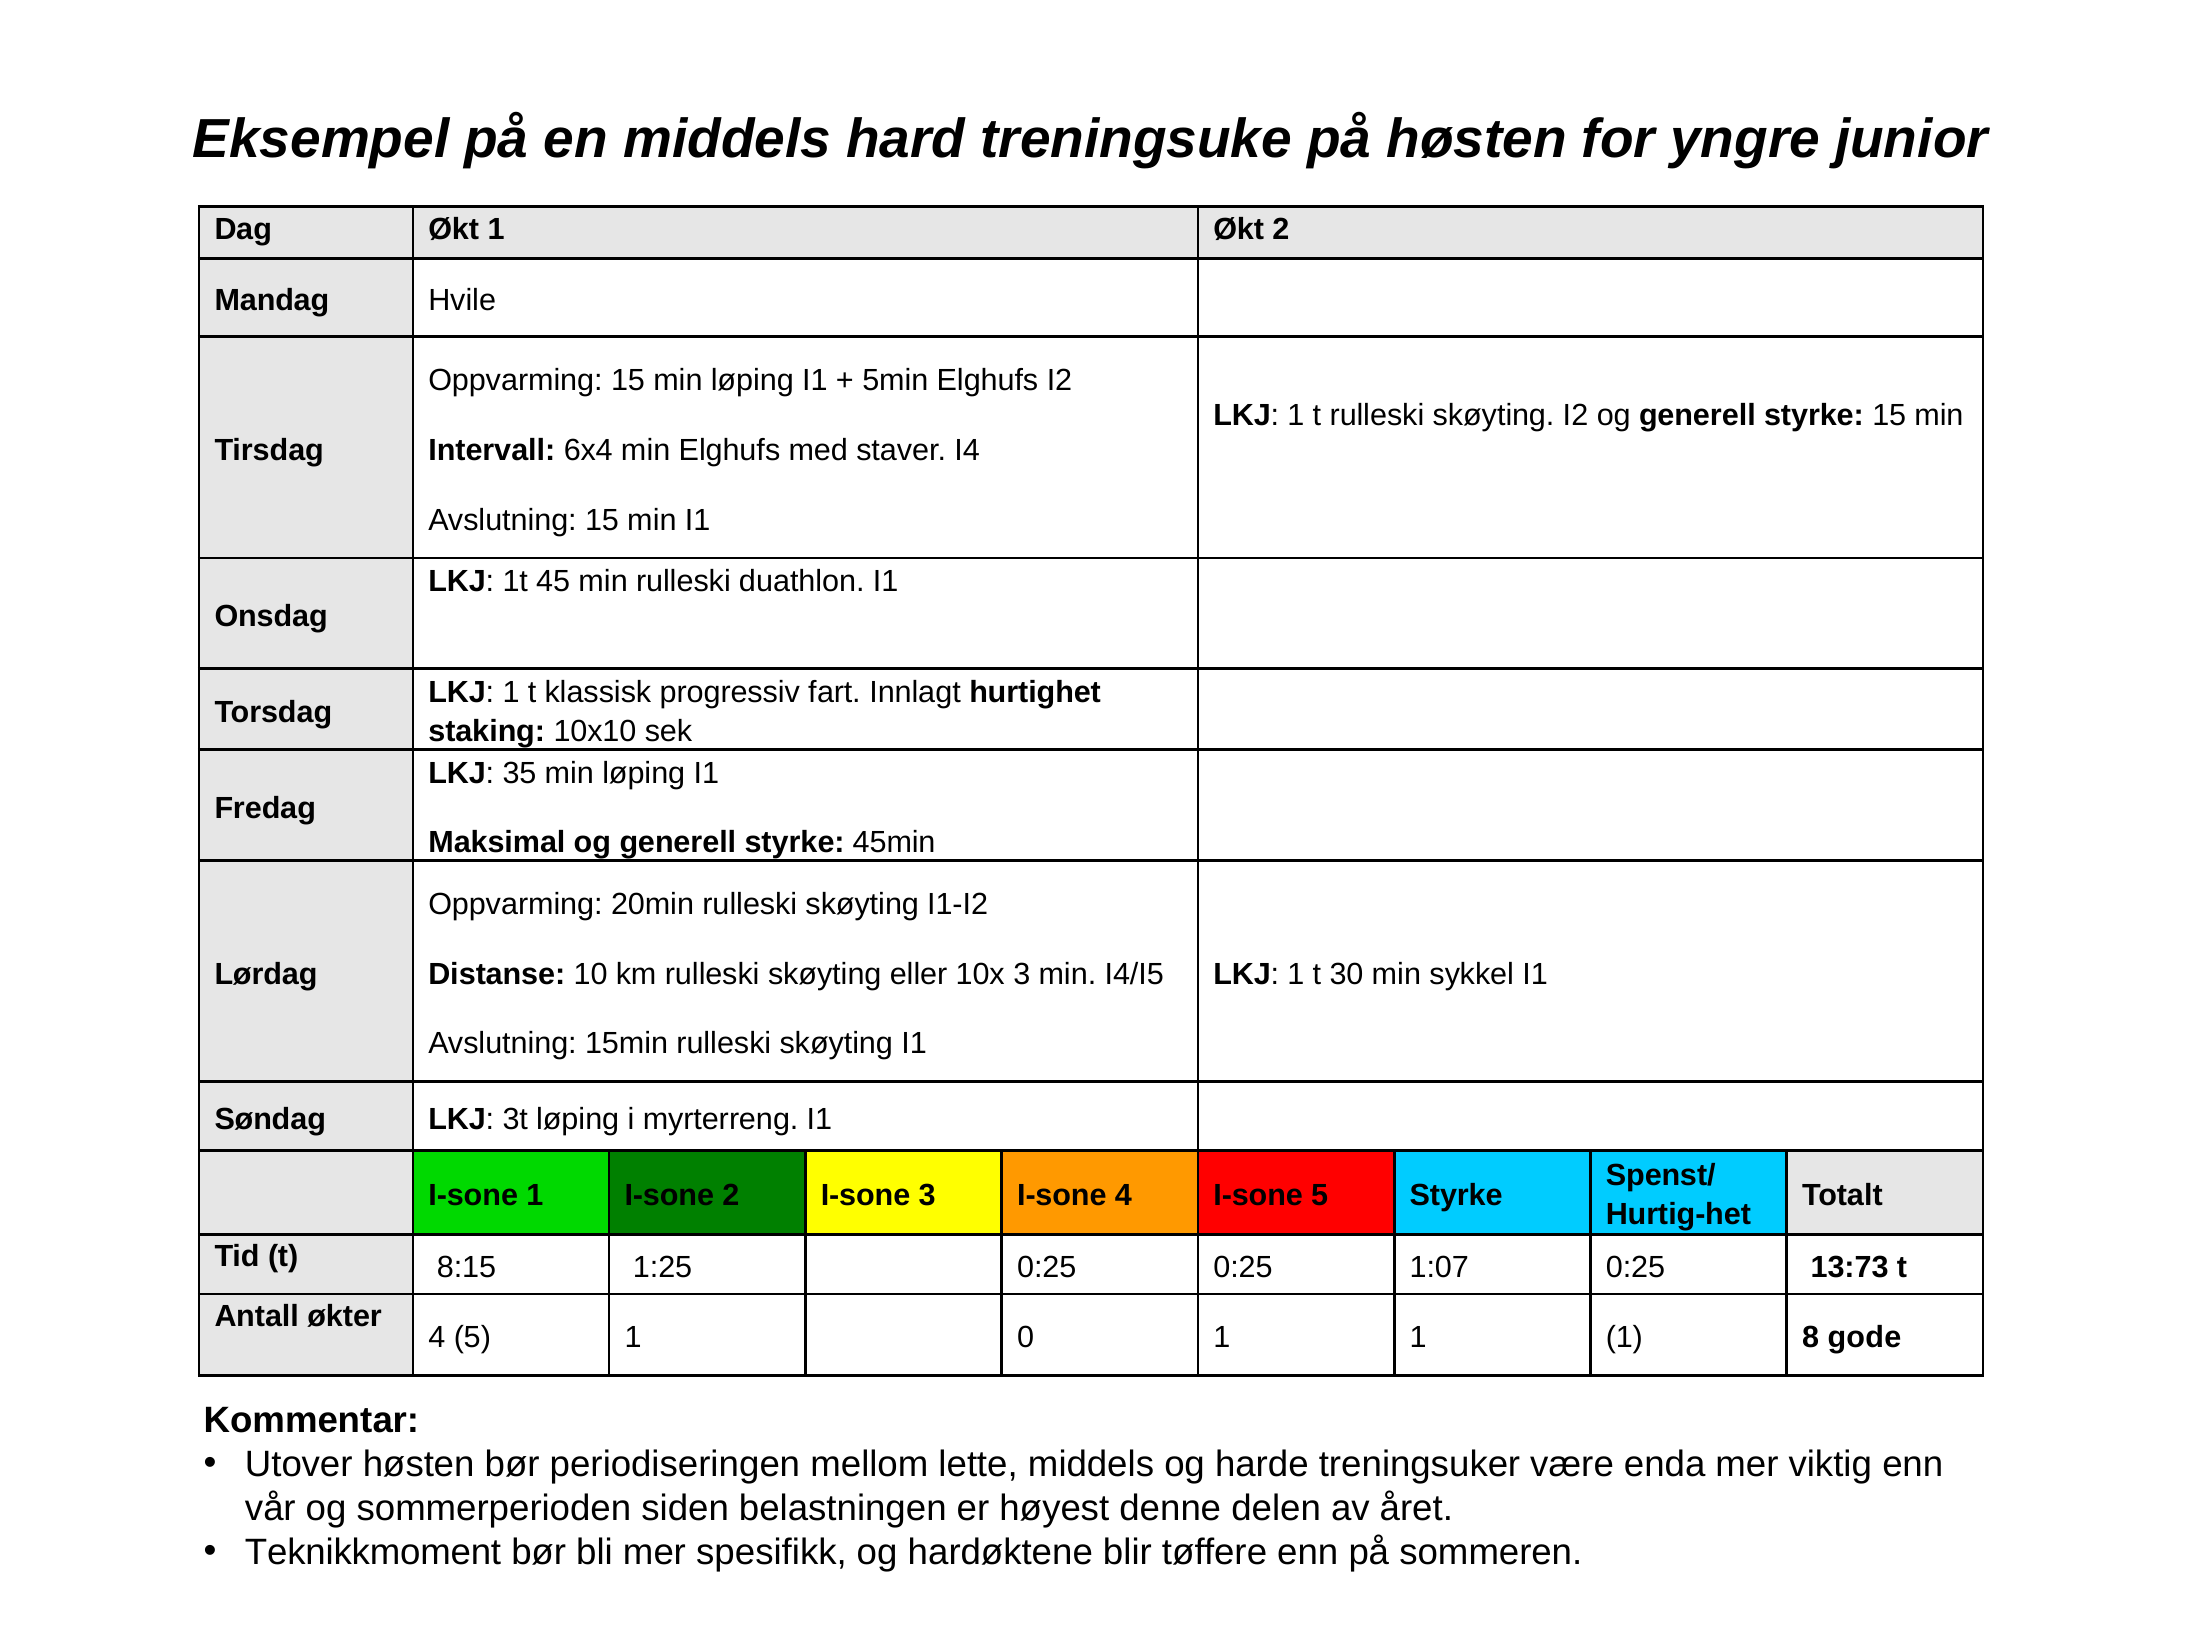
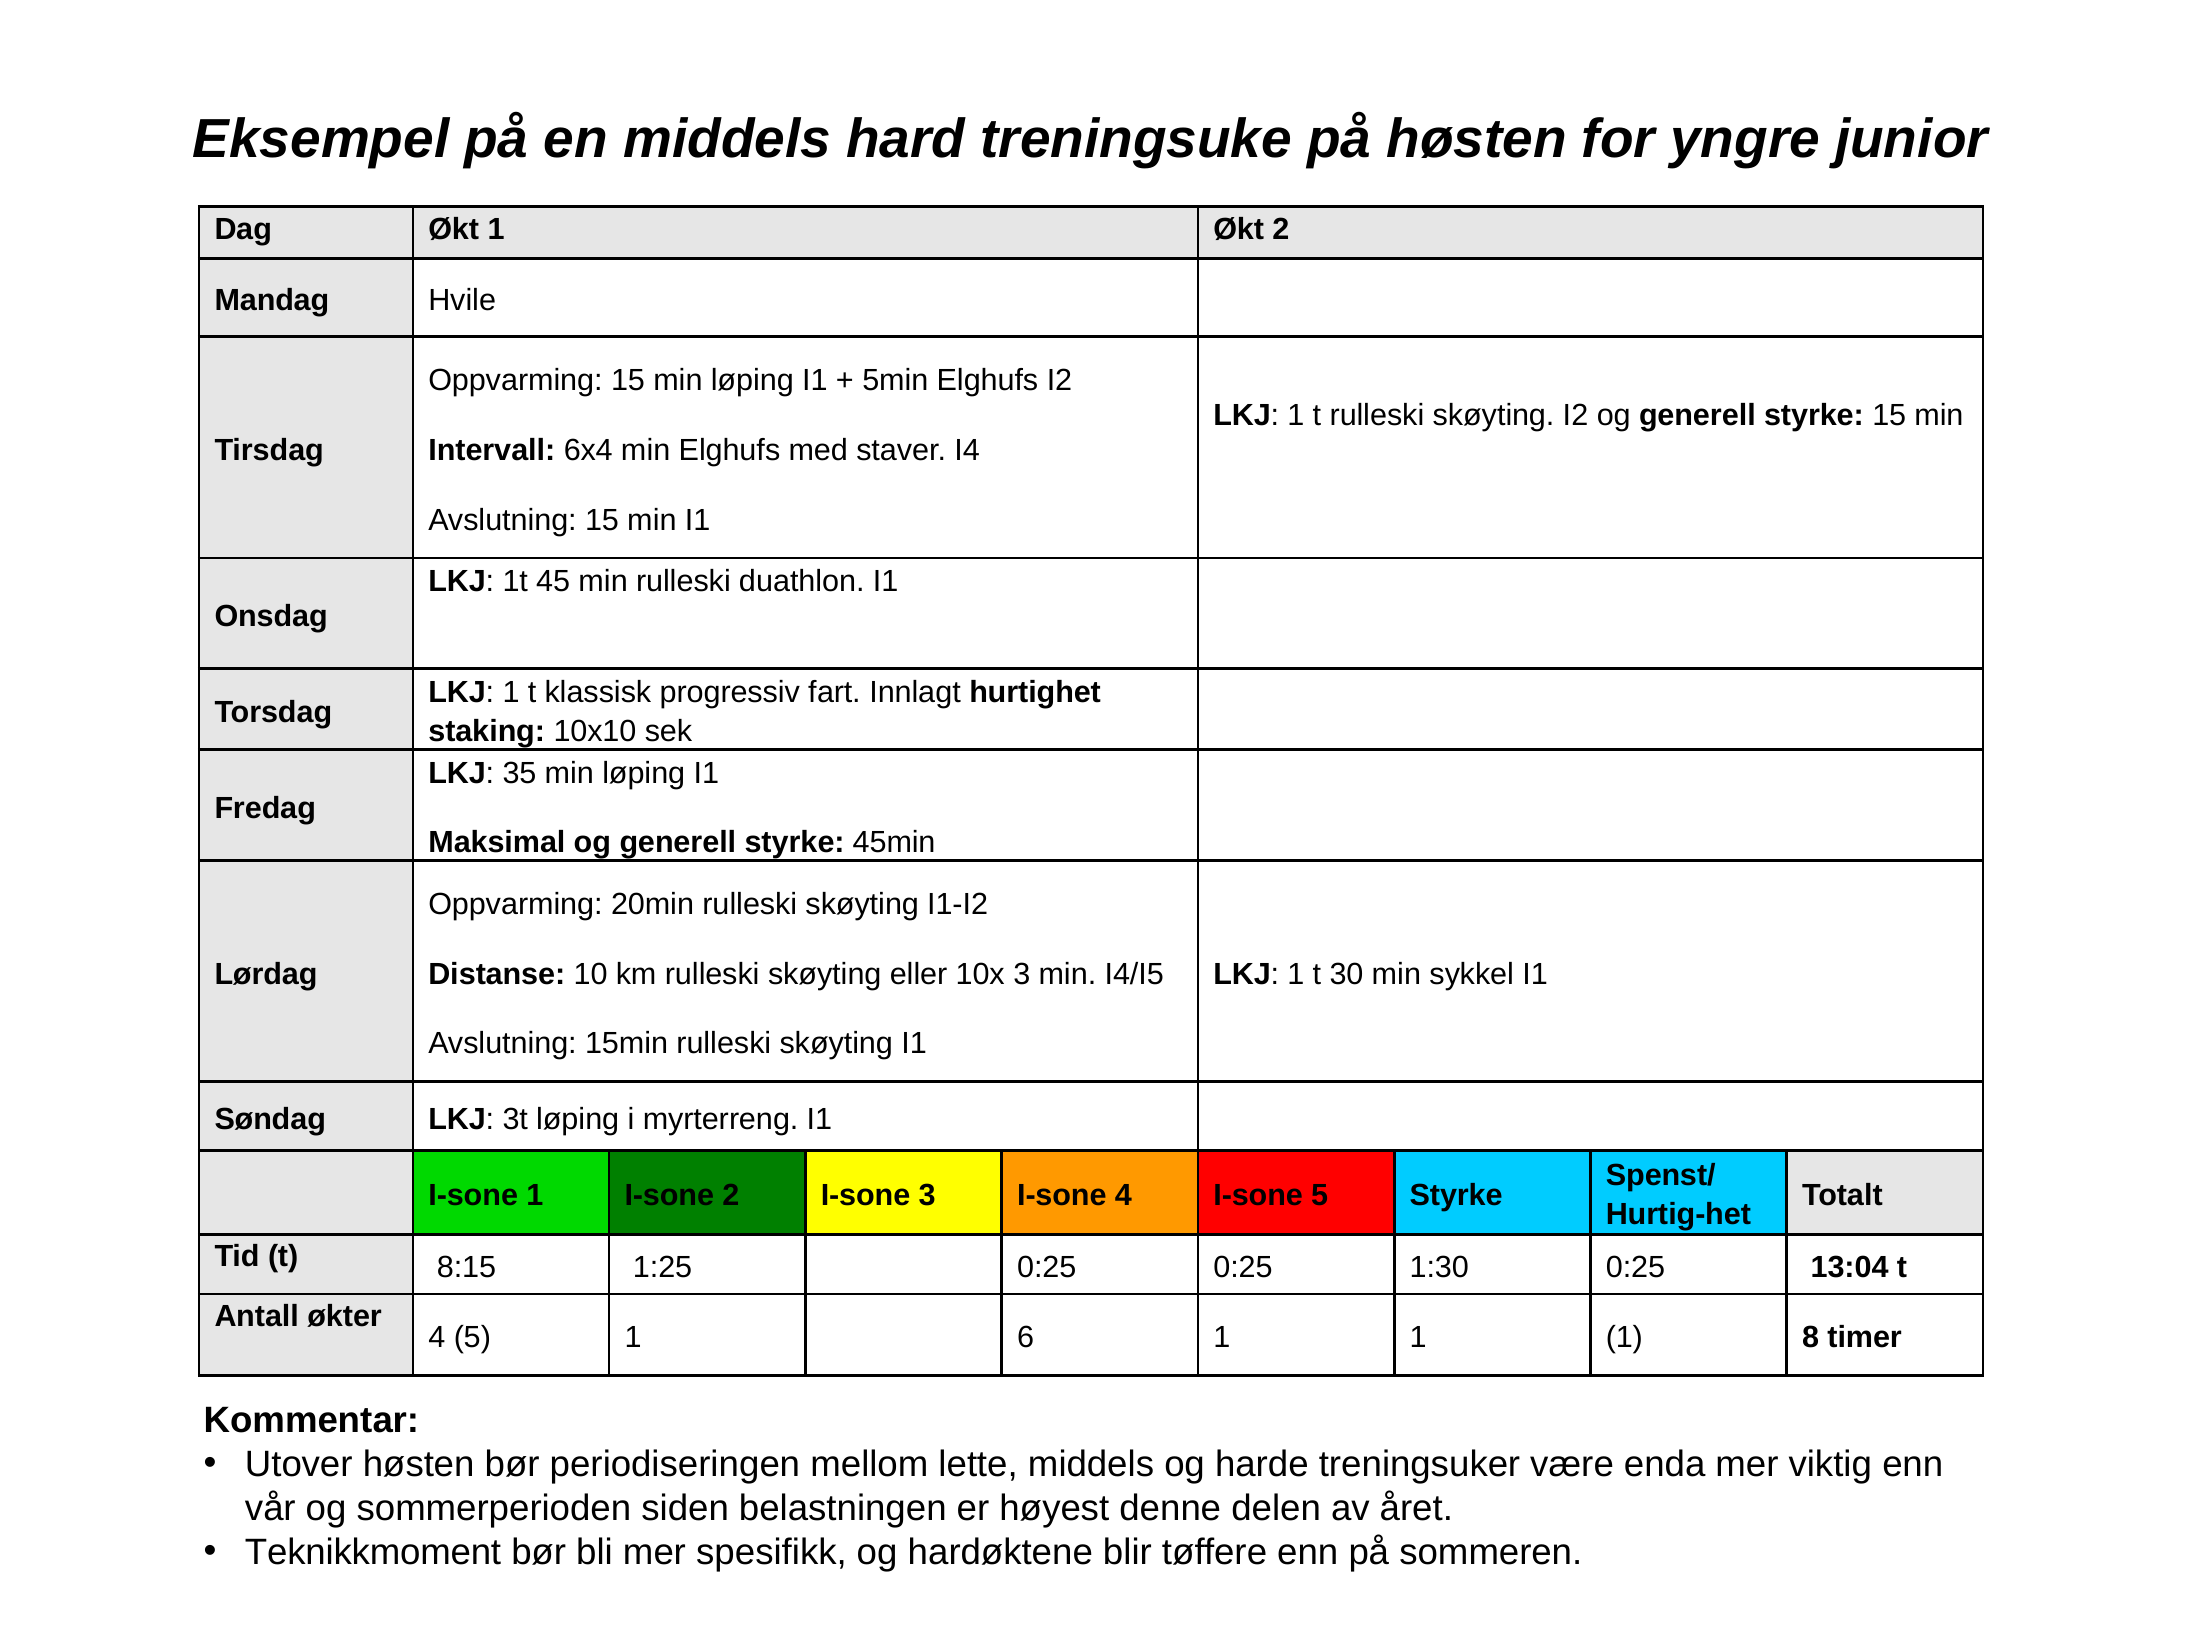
1:07: 1:07 -> 1:30
13:73: 13:73 -> 13:04
0: 0 -> 6
gode: gode -> timer
